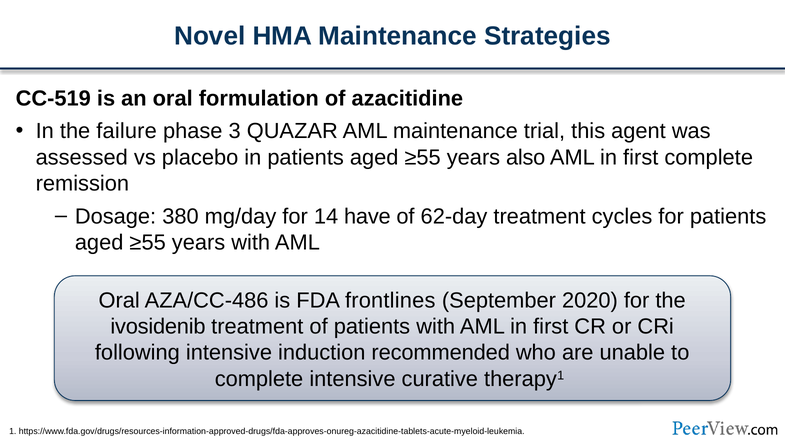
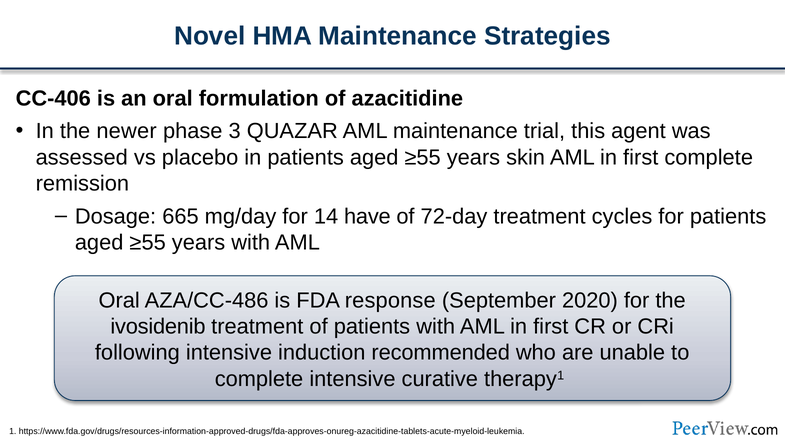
CC-519: CC-519 -> CC-406
failure: failure -> newer
also: also -> skin
380: 380 -> 665
62-day: 62-day -> 72-day
frontlines: frontlines -> response
